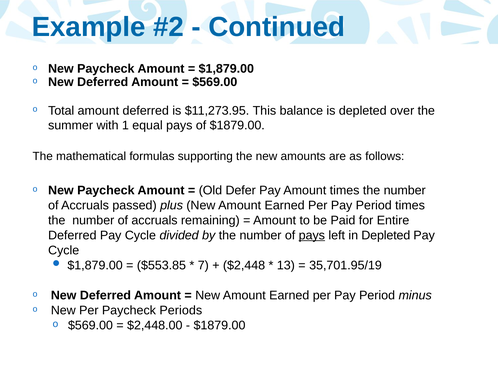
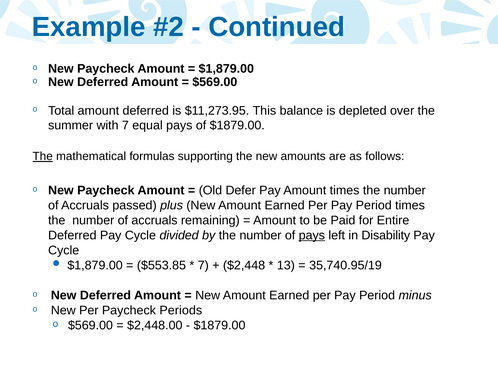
with 1: 1 -> 7
The at (43, 156) underline: none -> present
in Depleted: Depleted -> Disability
35,701.95/19: 35,701.95/19 -> 35,740.95/19
